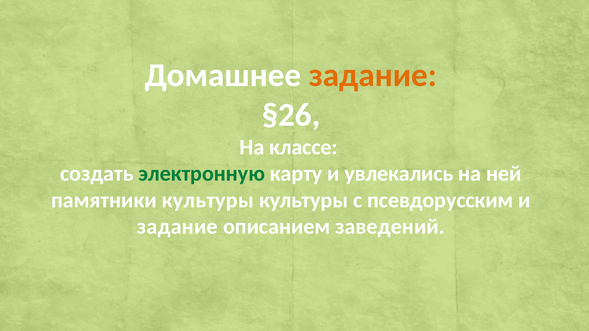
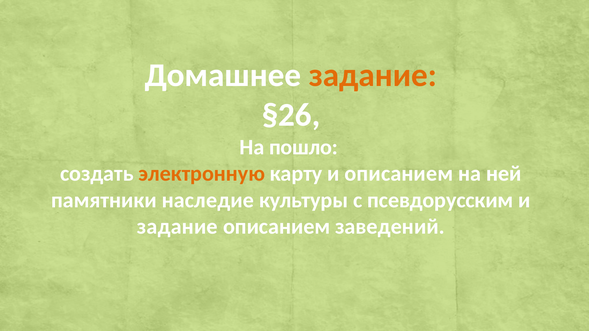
классе: классе -> пошло
электронную colour: green -> orange
и увлекались: увлекались -> описанием
памятники культуры: культуры -> наследие
